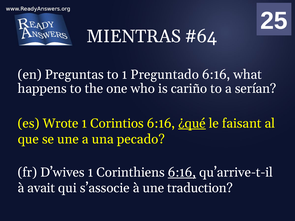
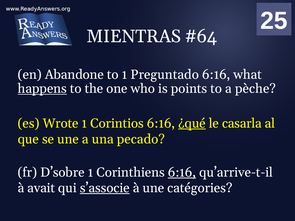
Preguntas: Preguntas -> Abandone
happens underline: none -> present
cariño: cariño -> points
serían: serían -> pèche
faisant: faisant -> casarla
D’wives: D’wives -> D’sobre
s’associe underline: none -> present
traduction: traduction -> catégories
